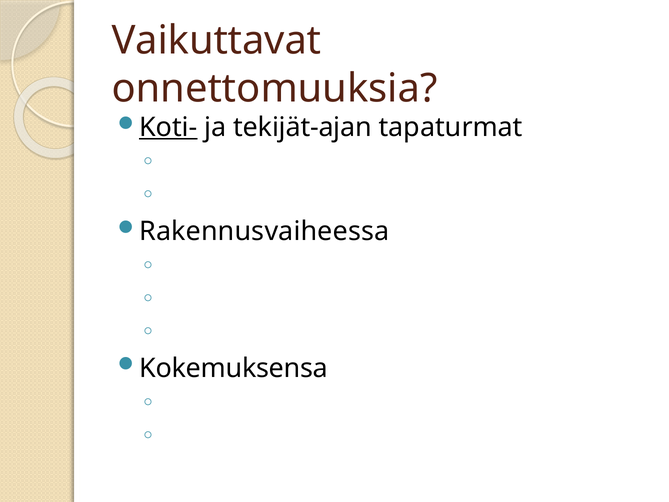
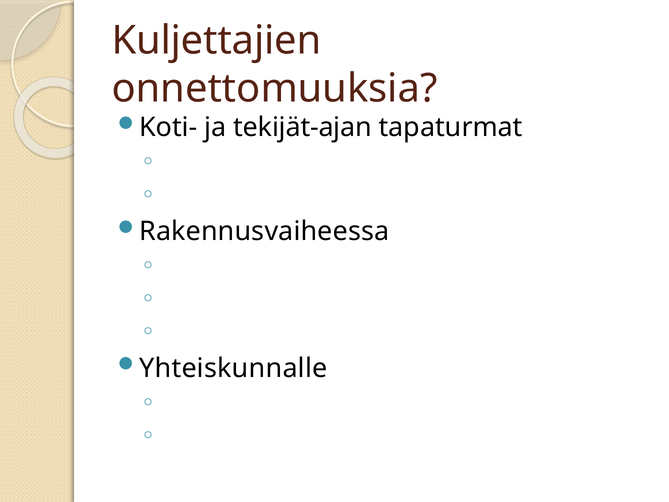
Vaikuttavat: Vaikuttavat -> Kuljettajien
Koti- underline: present -> none
Kokemuksensa: Kokemuksensa -> Yhteiskunnalle
